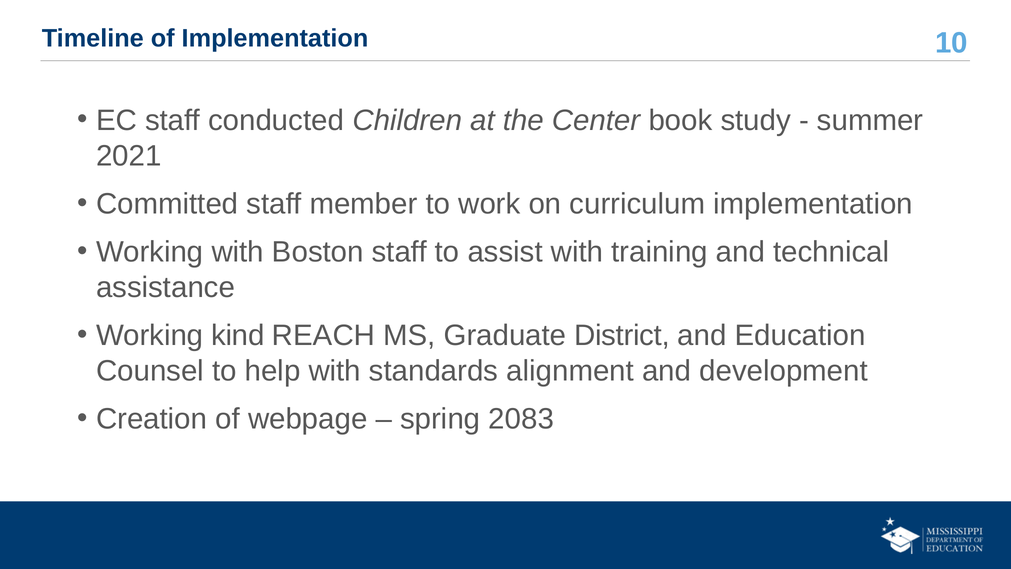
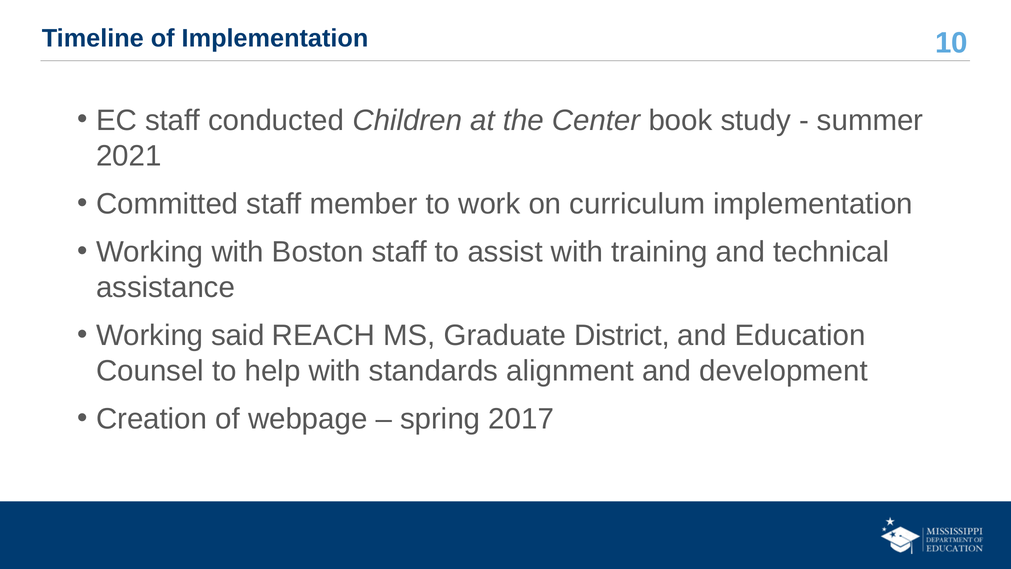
kind: kind -> said
2083: 2083 -> 2017
